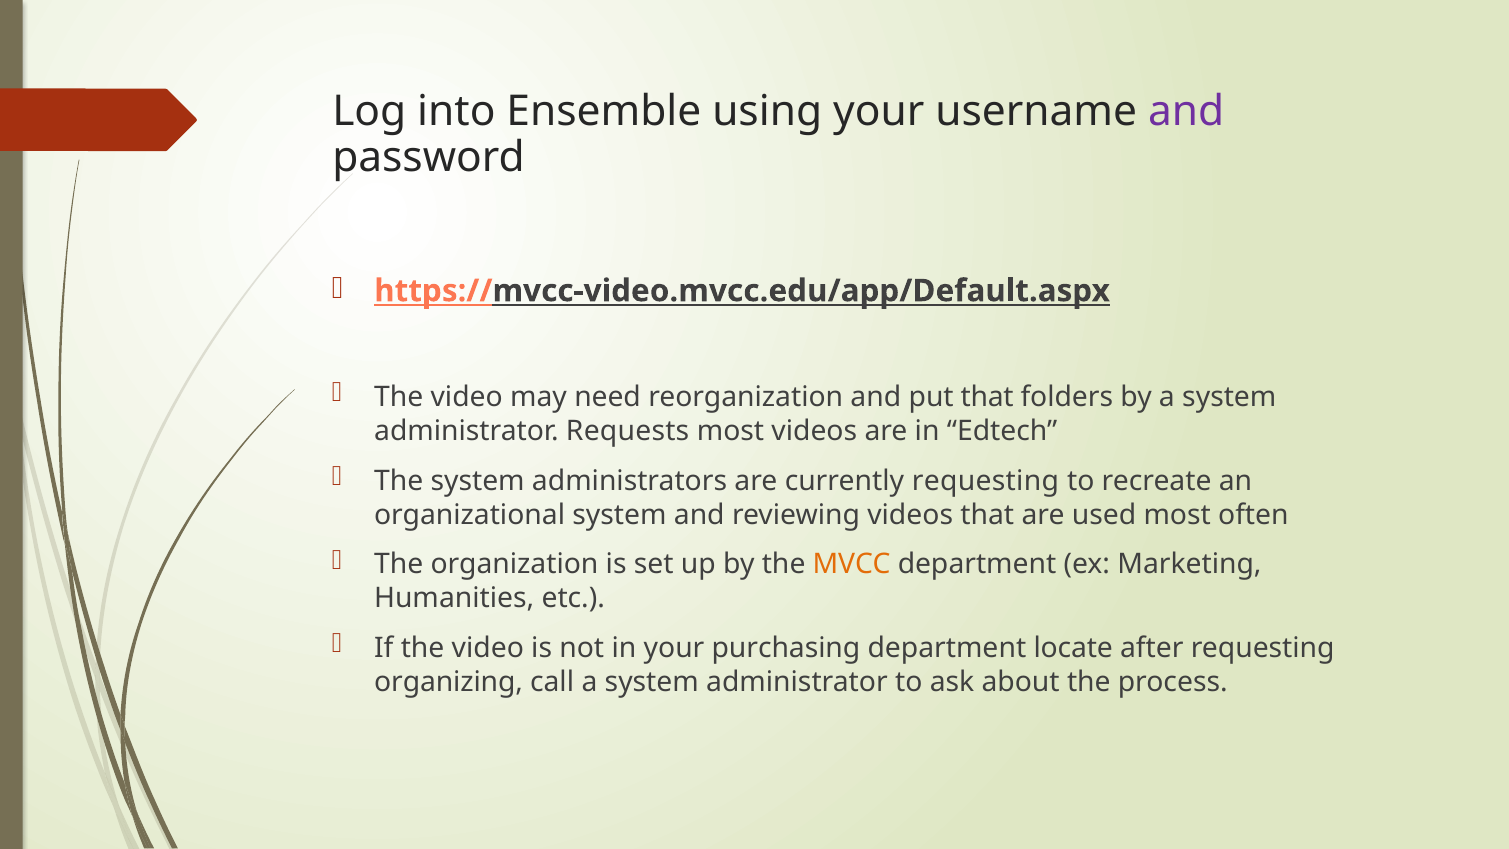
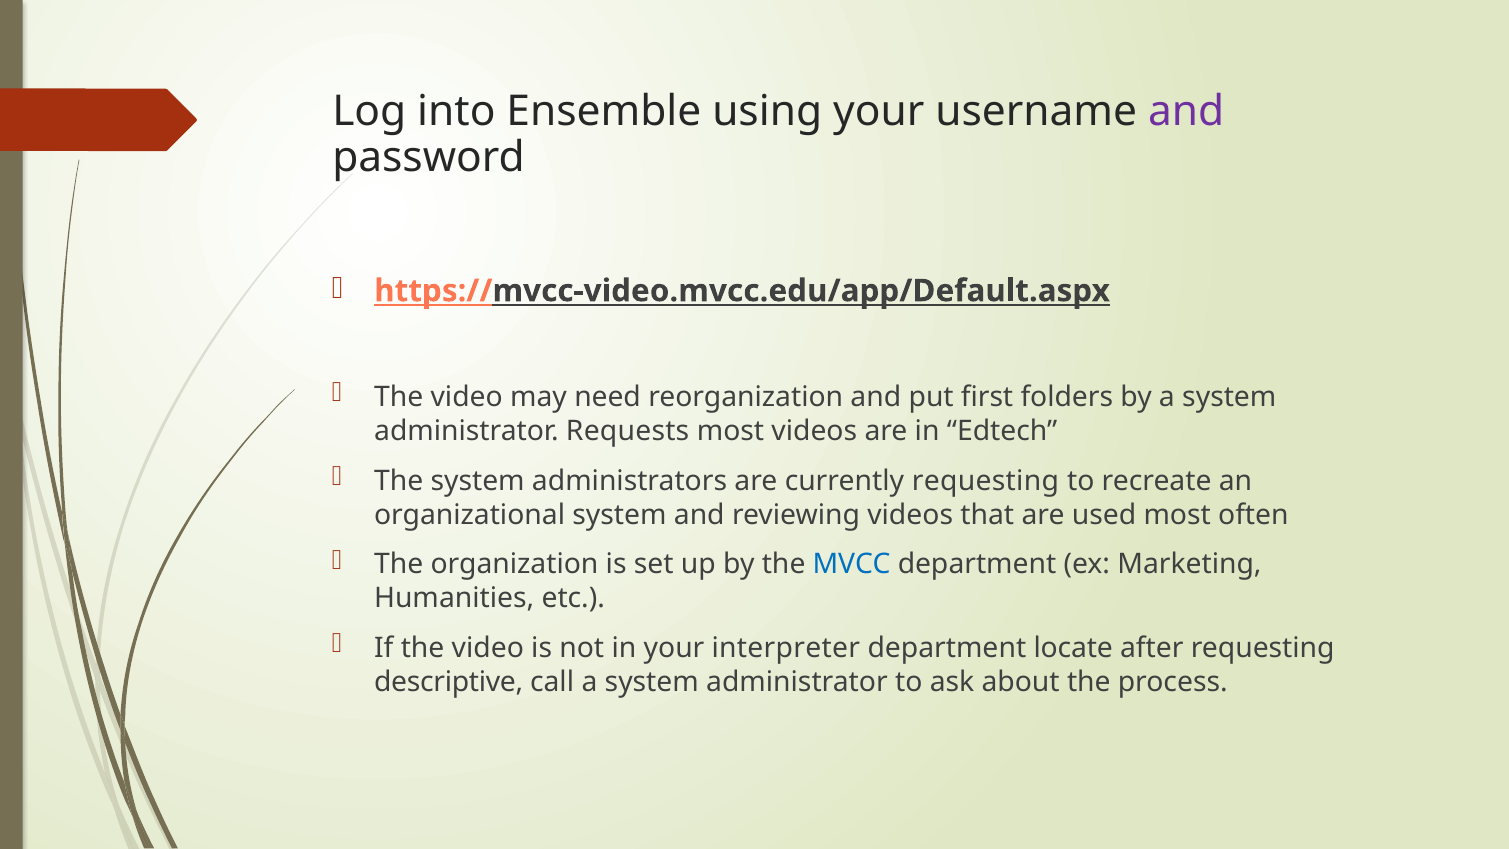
put that: that -> first
MVCC colour: orange -> blue
purchasing: purchasing -> interpreter
organizing: organizing -> descriptive
